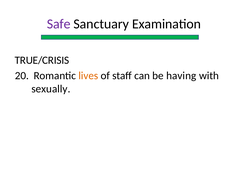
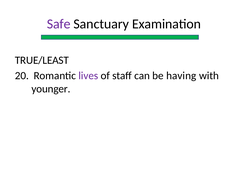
TRUE/CRISIS: TRUE/CRISIS -> TRUE/LEAST
lives colour: orange -> purple
sexually: sexually -> younger
